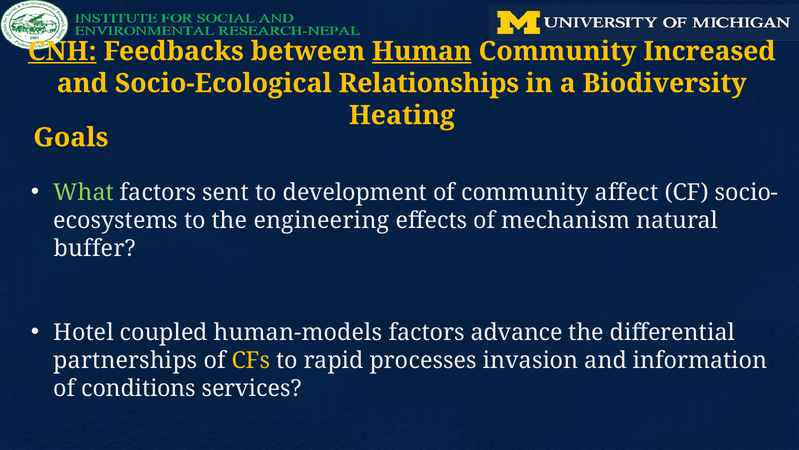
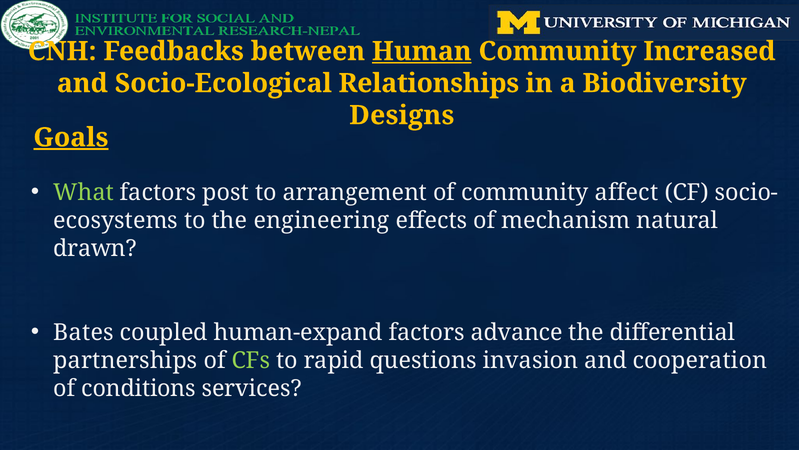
CNH underline: present -> none
Heating: Heating -> Designs
Goals underline: none -> present
sent: sent -> post
development: development -> arrangement
buffer: buffer -> drawn
Hotel: Hotel -> Bates
human-models: human-models -> human-expand
CFs colour: yellow -> light green
processes: processes -> questions
information: information -> cooperation
